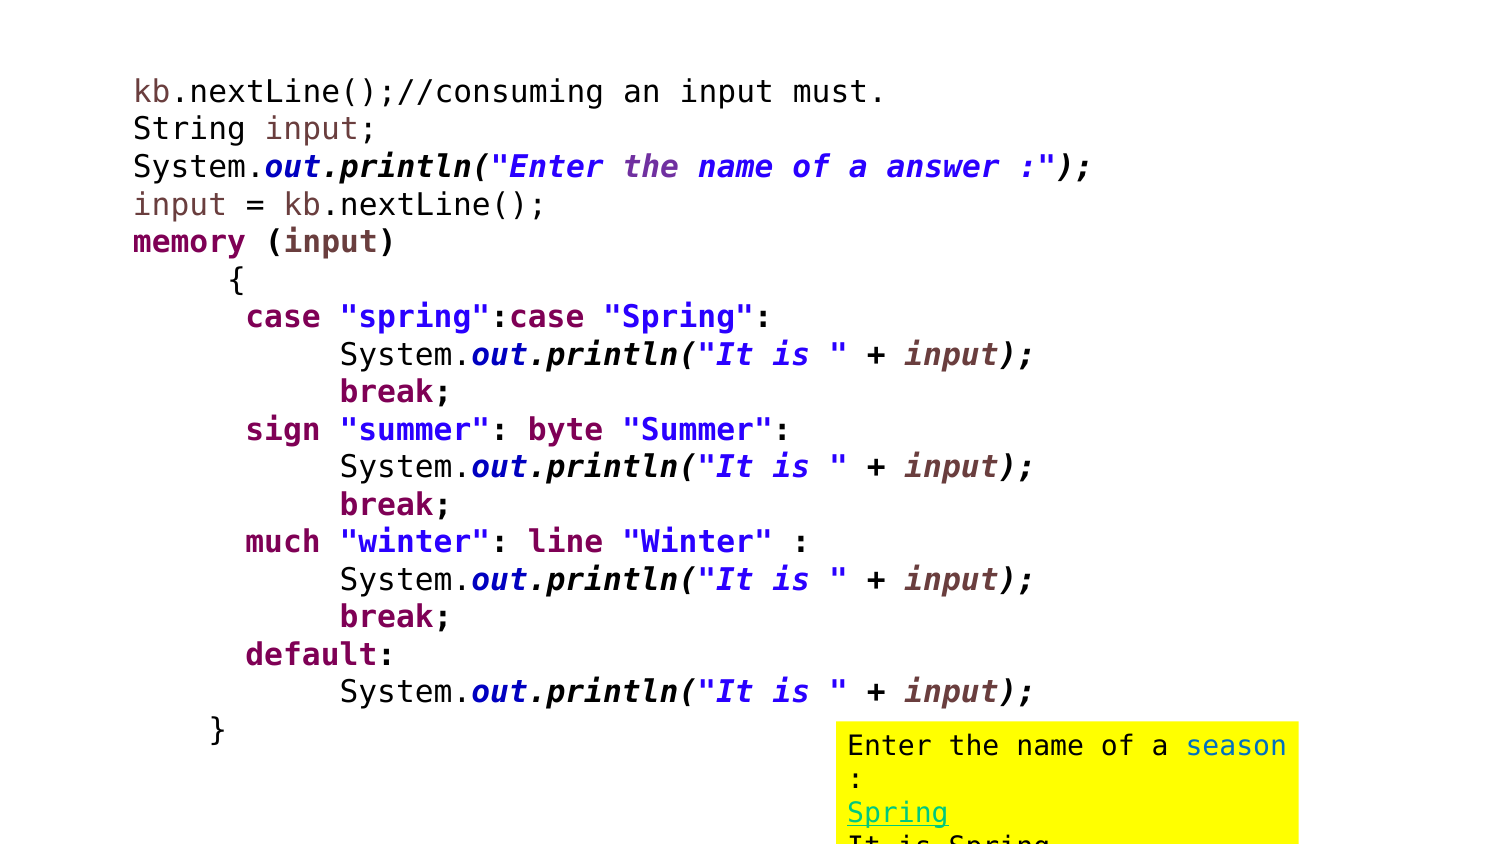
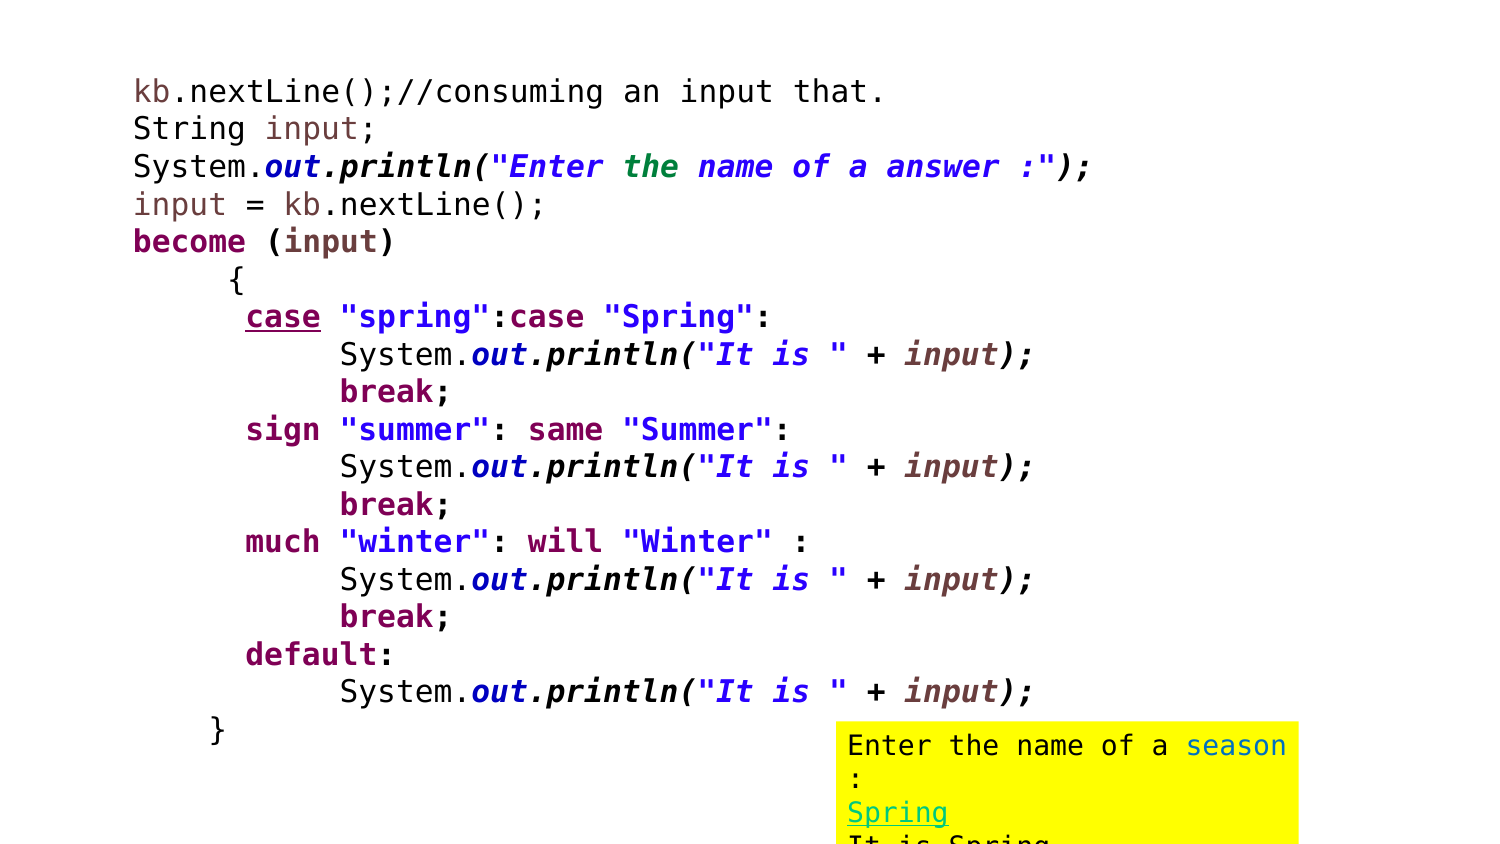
must: must -> that
the at (651, 167) colour: purple -> green
memory: memory -> become
case underline: none -> present
byte: byte -> same
line: line -> will
